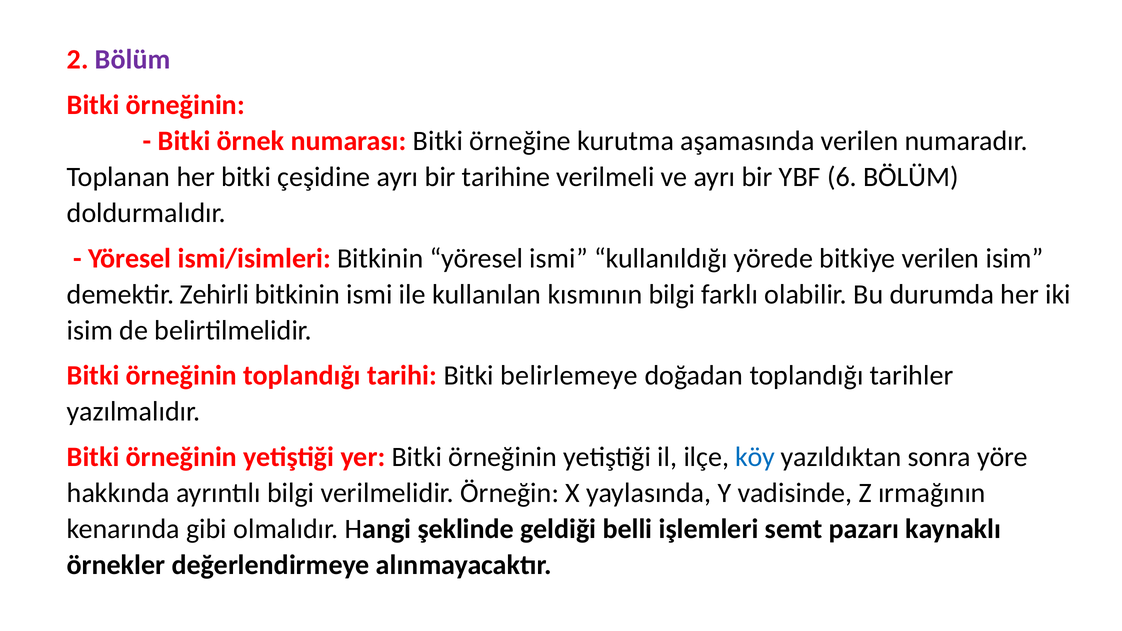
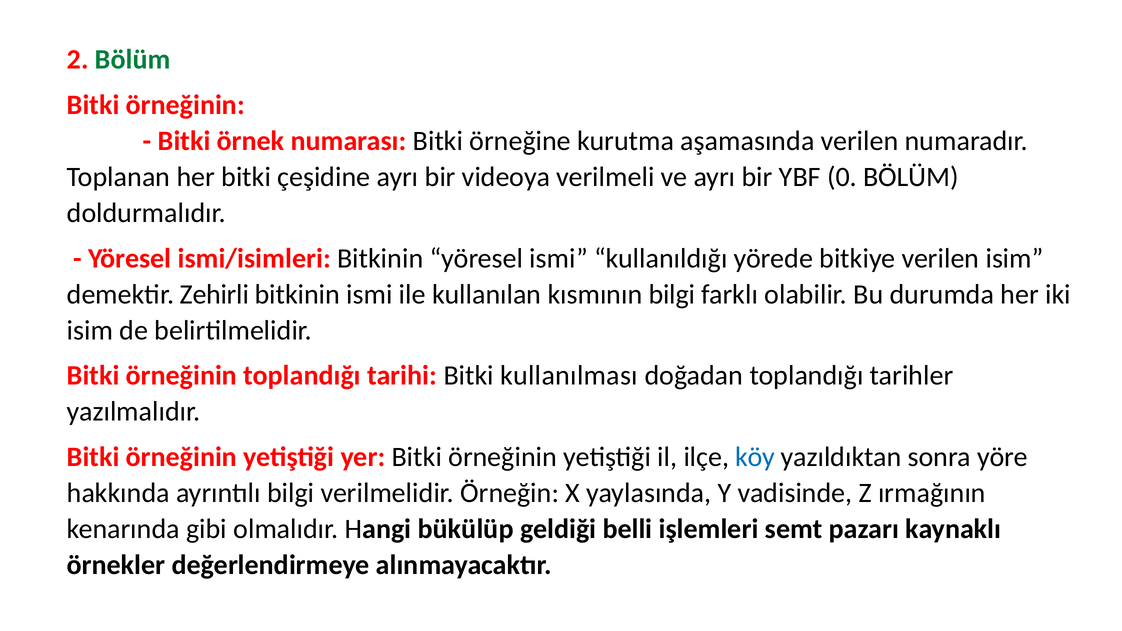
Bölüm at (133, 60) colour: purple -> green
tarihine: tarihine -> videoya
6: 6 -> 0
belirlemeye: belirlemeye -> kullanılması
şeklinde: şeklinde -> bükülüp
